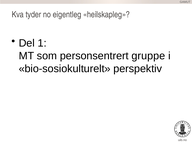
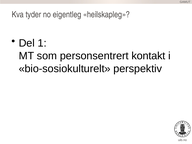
gruppe: gruppe -> kontakt
